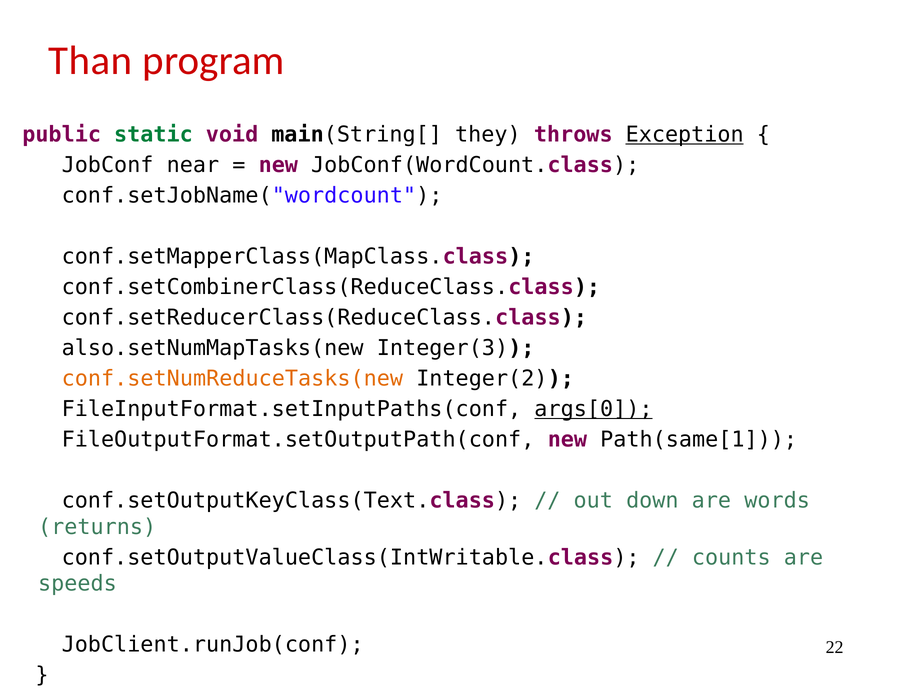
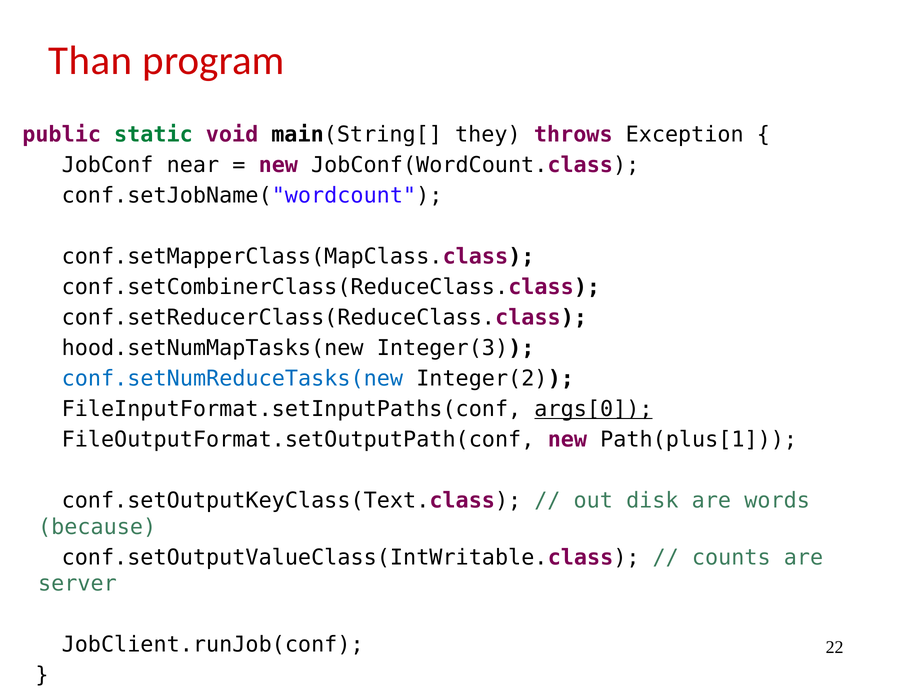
Exception underline: present -> none
also.setNumMapTasks(new: also.setNumMapTasks(new -> hood.setNumMapTasks(new
conf.setNumReduceTasks(new colour: orange -> blue
Path(same[1: Path(same[1 -> Path(plus[1
down: down -> disk
returns: returns -> because
speeds: speeds -> server
